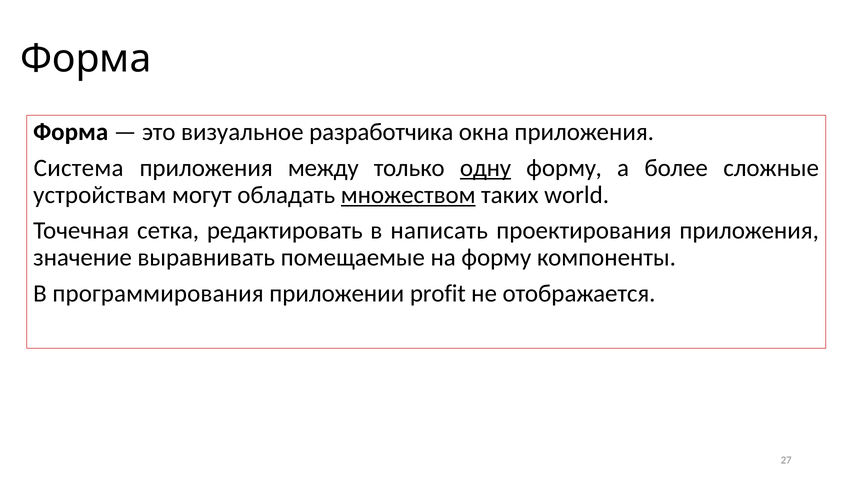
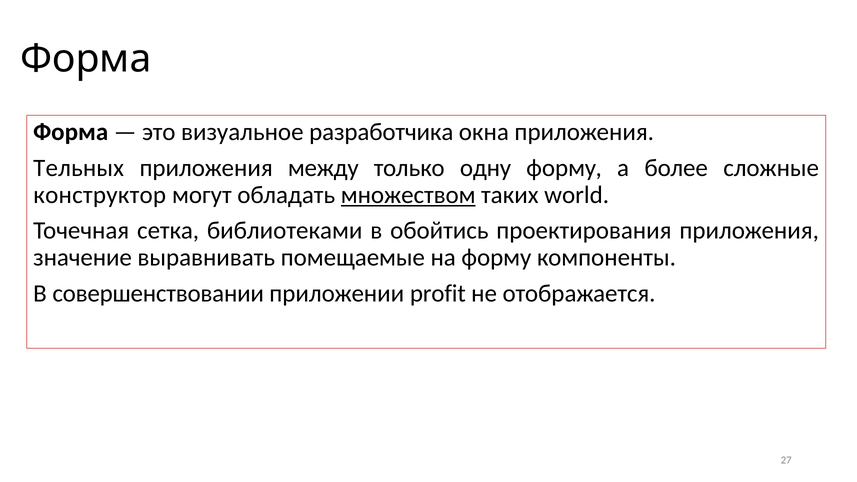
Система: Система -> Тельных
одну underline: present -> none
устройствам: устройствам -> конструктор
редактировать: редактировать -> библиотеками
написать: написать -> обойтись
программирования: программирования -> совершенствовании
